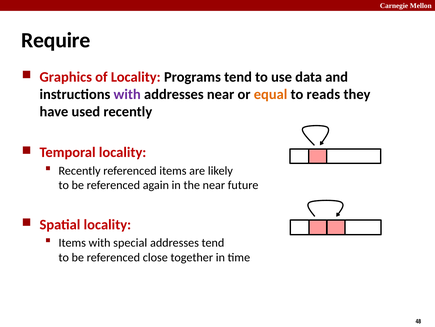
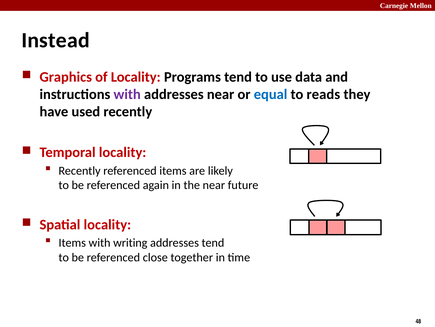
Require: Require -> Instead
equal colour: orange -> blue
special: special -> writing
